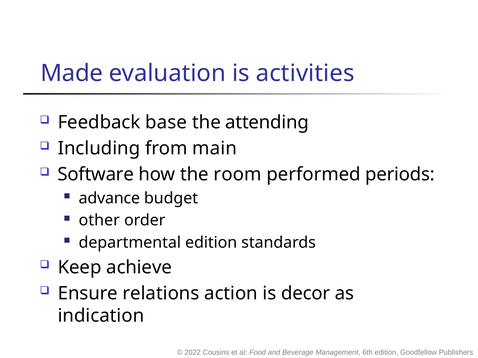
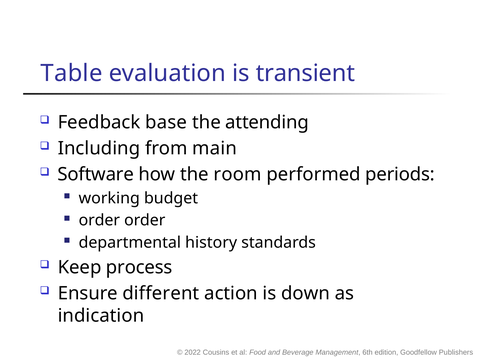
Made: Made -> Table
activities: activities -> transient
advance: advance -> working
other at (99, 221): other -> order
departmental edition: edition -> history
achieve: achieve -> process
relations: relations -> different
decor: decor -> down
